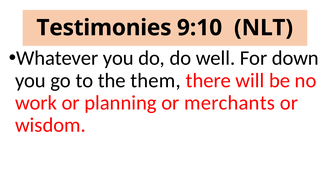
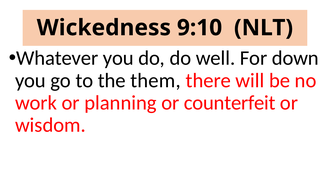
Testimonies: Testimonies -> Wickedness
merchants: merchants -> counterfeit
